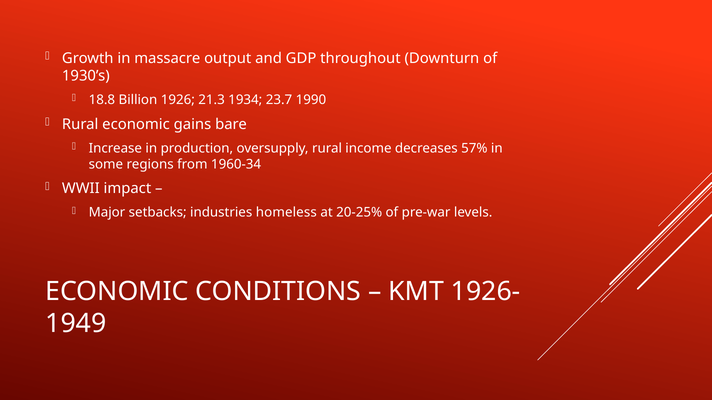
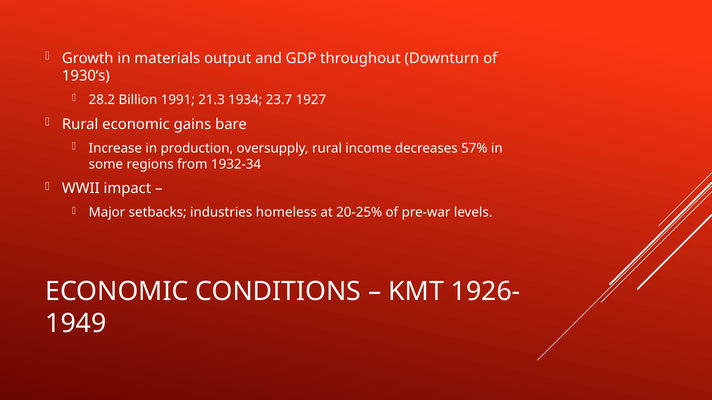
massacre: massacre -> materials
18.8: 18.8 -> 28.2
1926: 1926 -> 1991
1990: 1990 -> 1927
1960-34: 1960-34 -> 1932-34
